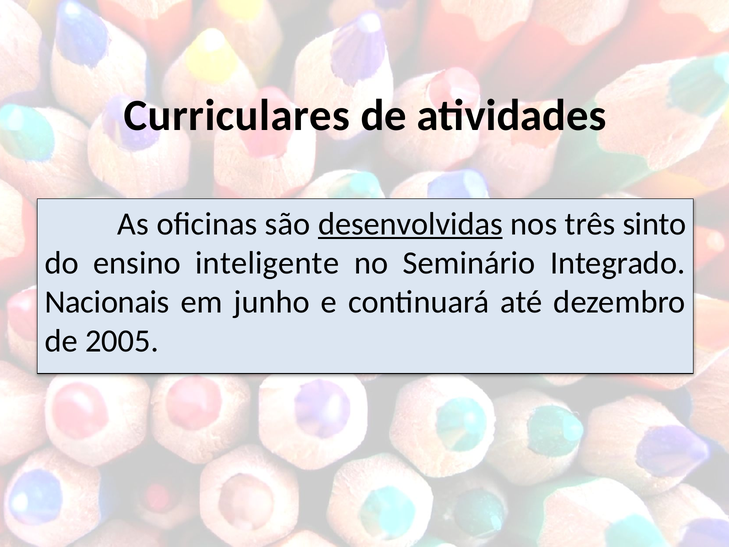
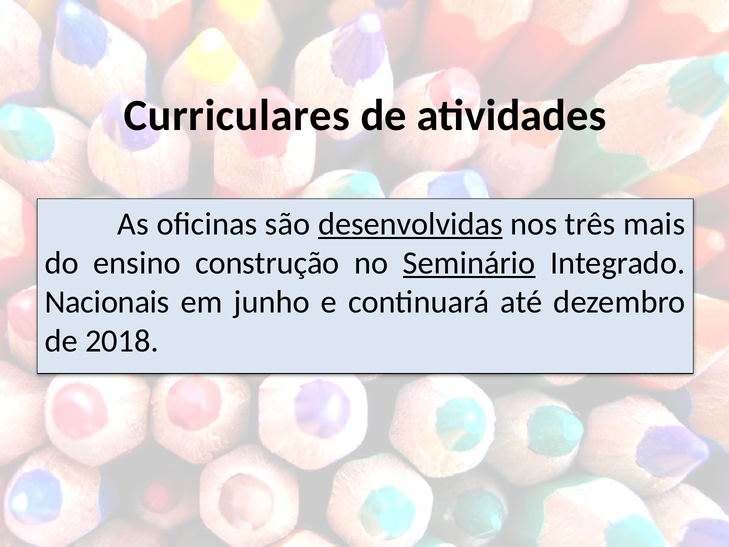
sinto: sinto -> mais
inteligente: inteligente -> construção
Seminário underline: none -> present
2005: 2005 -> 2018
